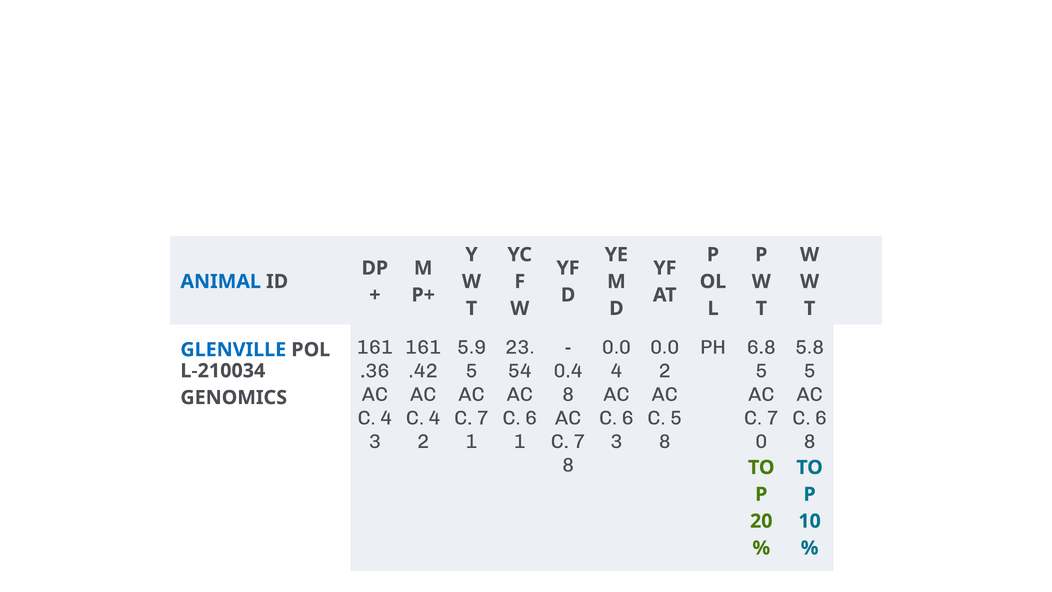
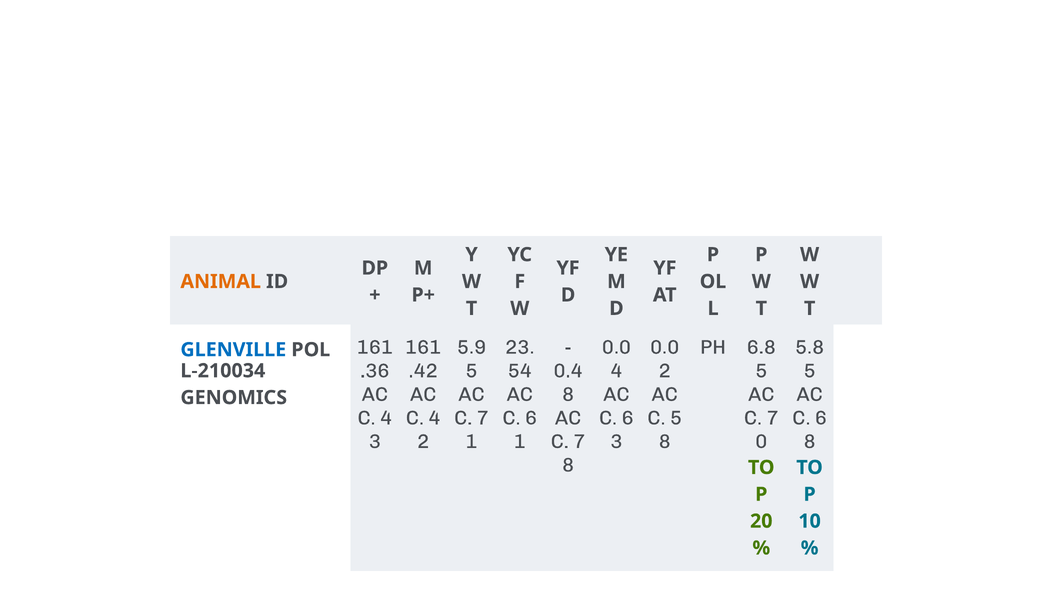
ANIMAL colour: blue -> orange
